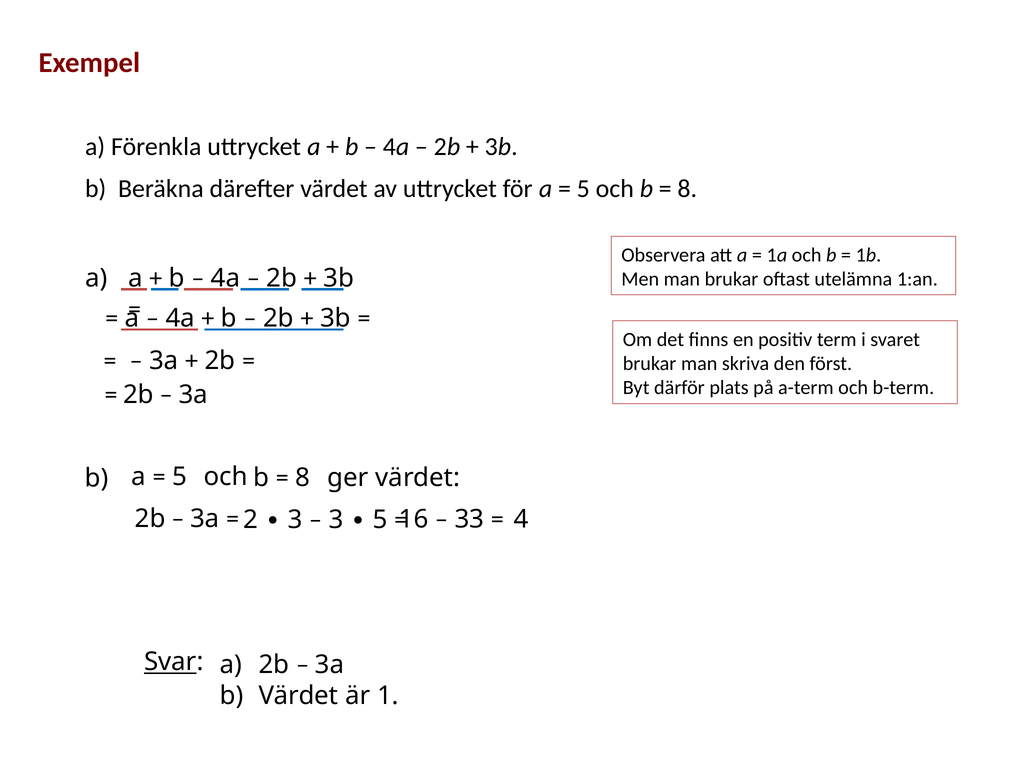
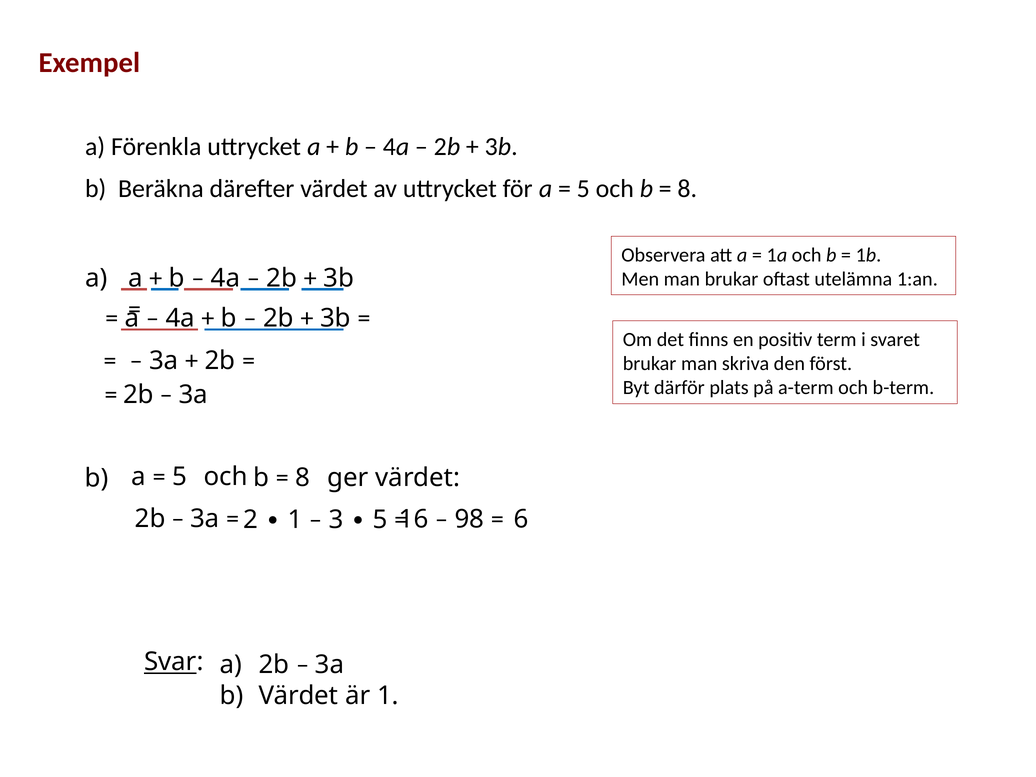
3 at (295, 519): 3 -> 1
33: 33 -> 98
4: 4 -> 6
